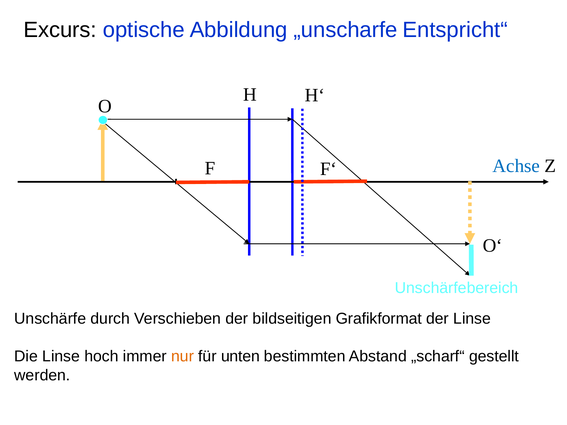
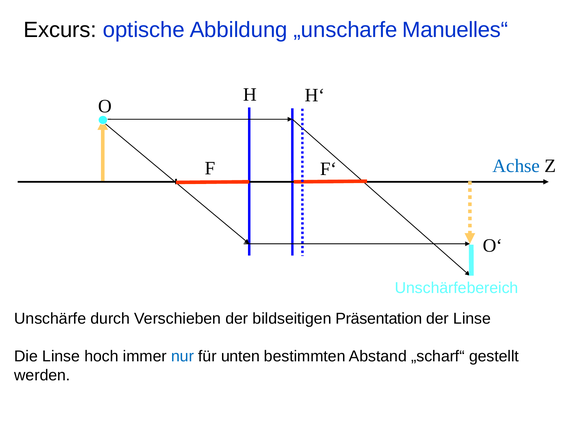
Entspricht“: Entspricht“ -> Manuelles“
Grafikformat: Grafikformat -> Präsentation
nur colour: orange -> blue
